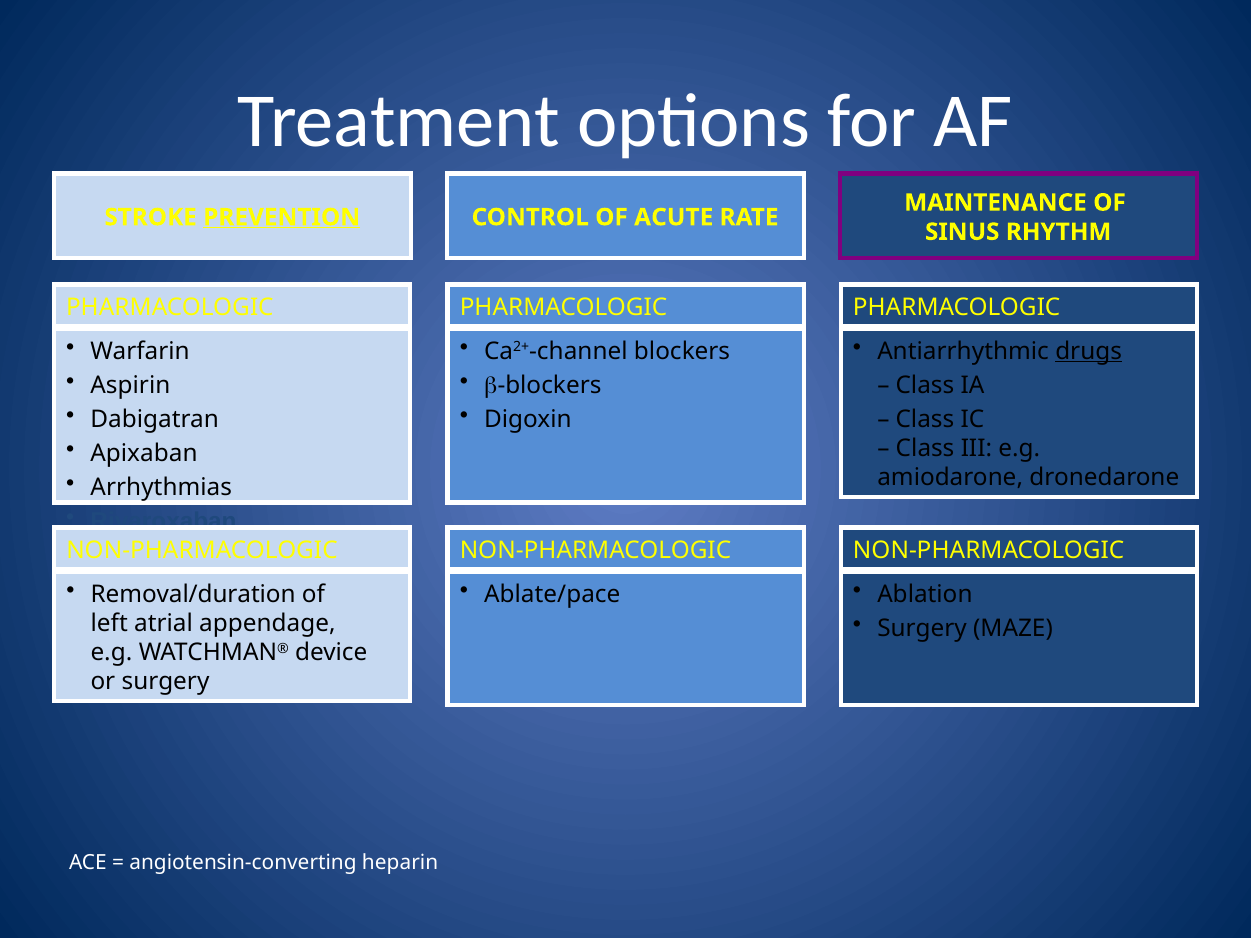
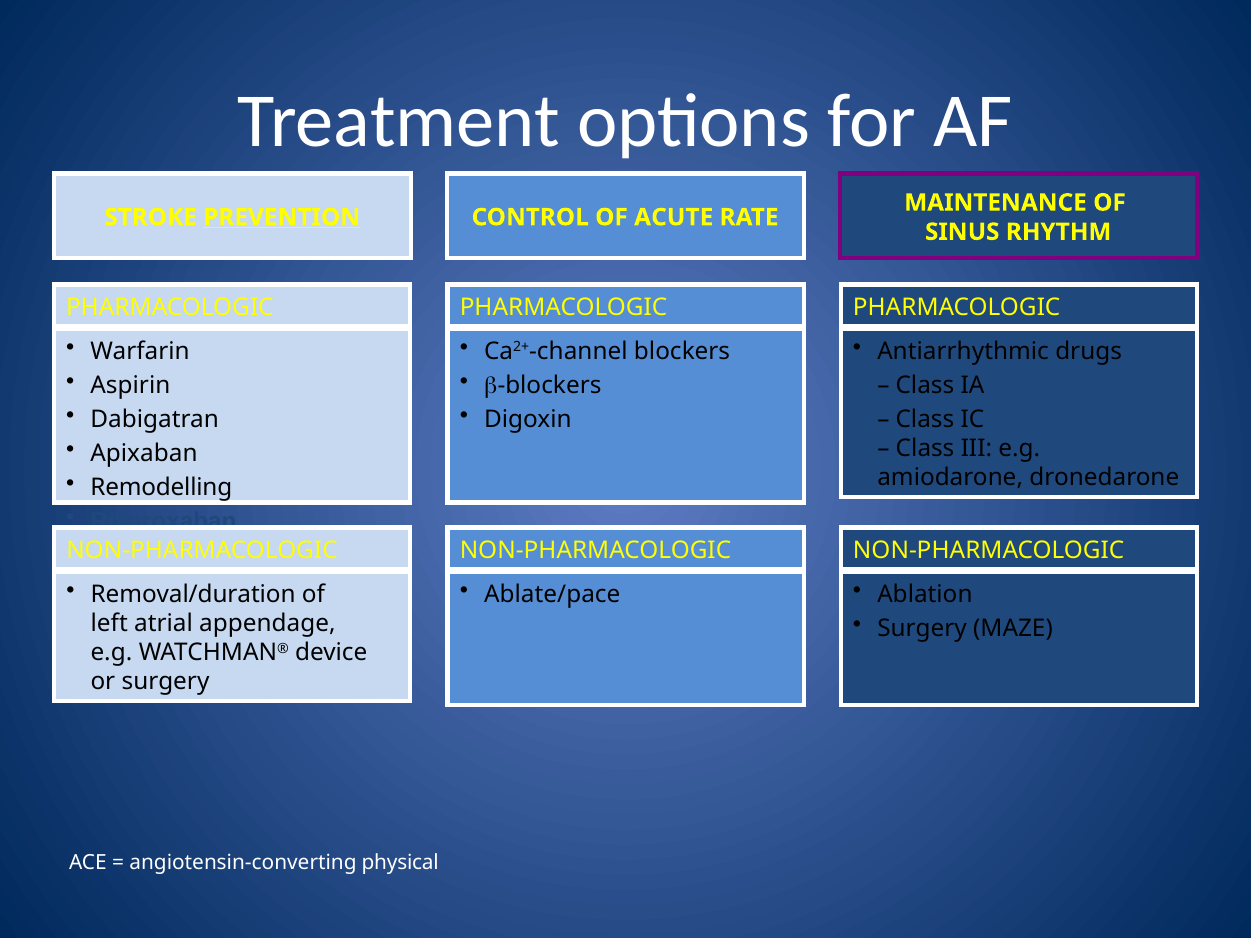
drugs underline: present -> none
Arrhythmias: Arrhythmias -> Remodelling
heparin: heparin -> physical
